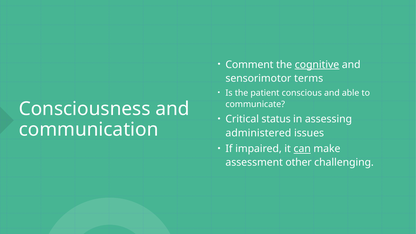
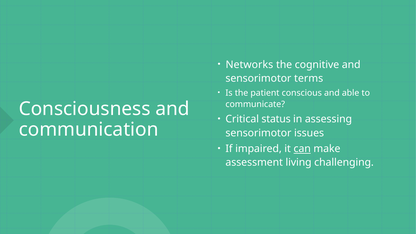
Comment: Comment -> Networks
cognitive underline: present -> none
administered at (258, 133): administered -> sensorimotor
other: other -> living
